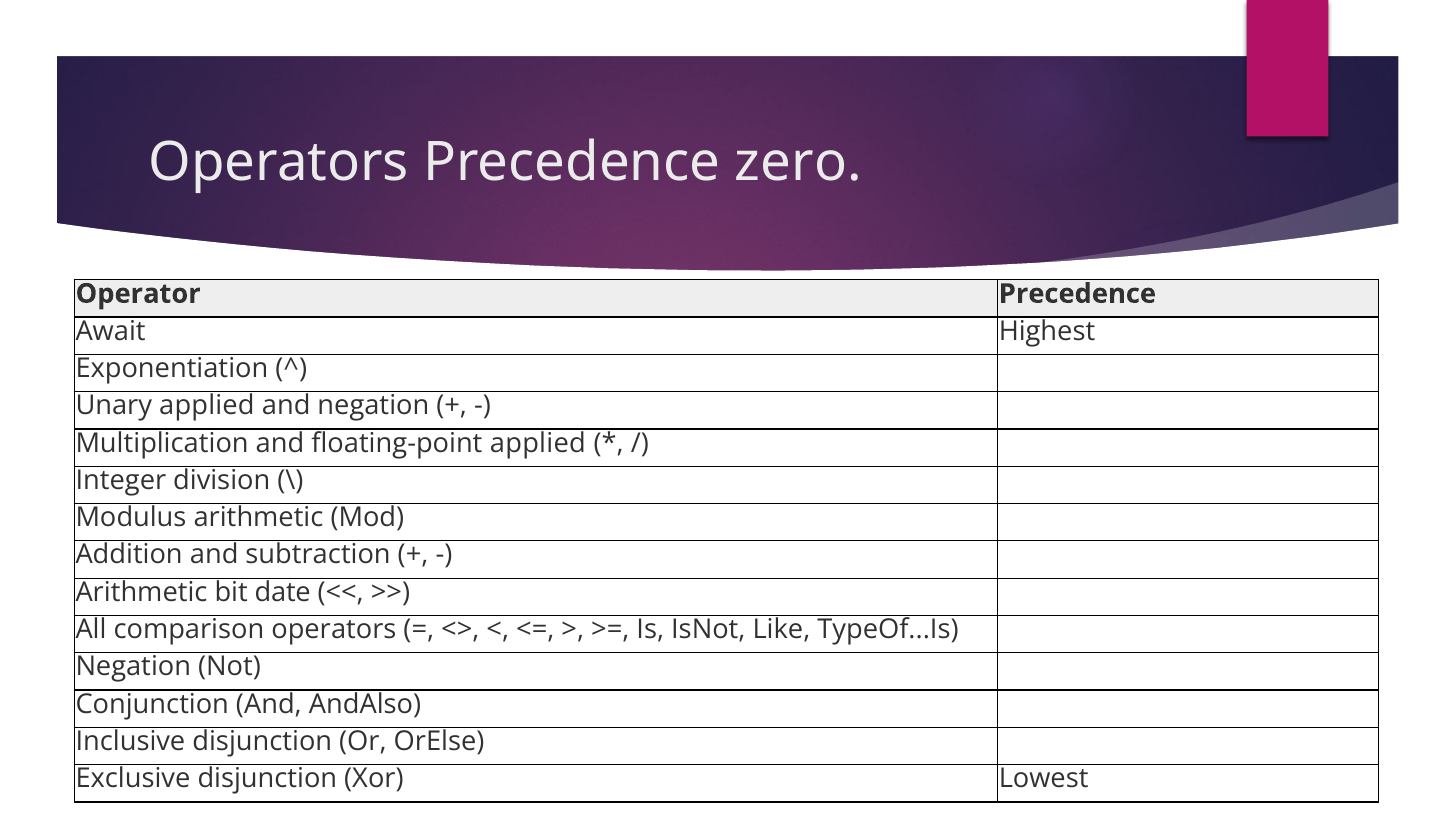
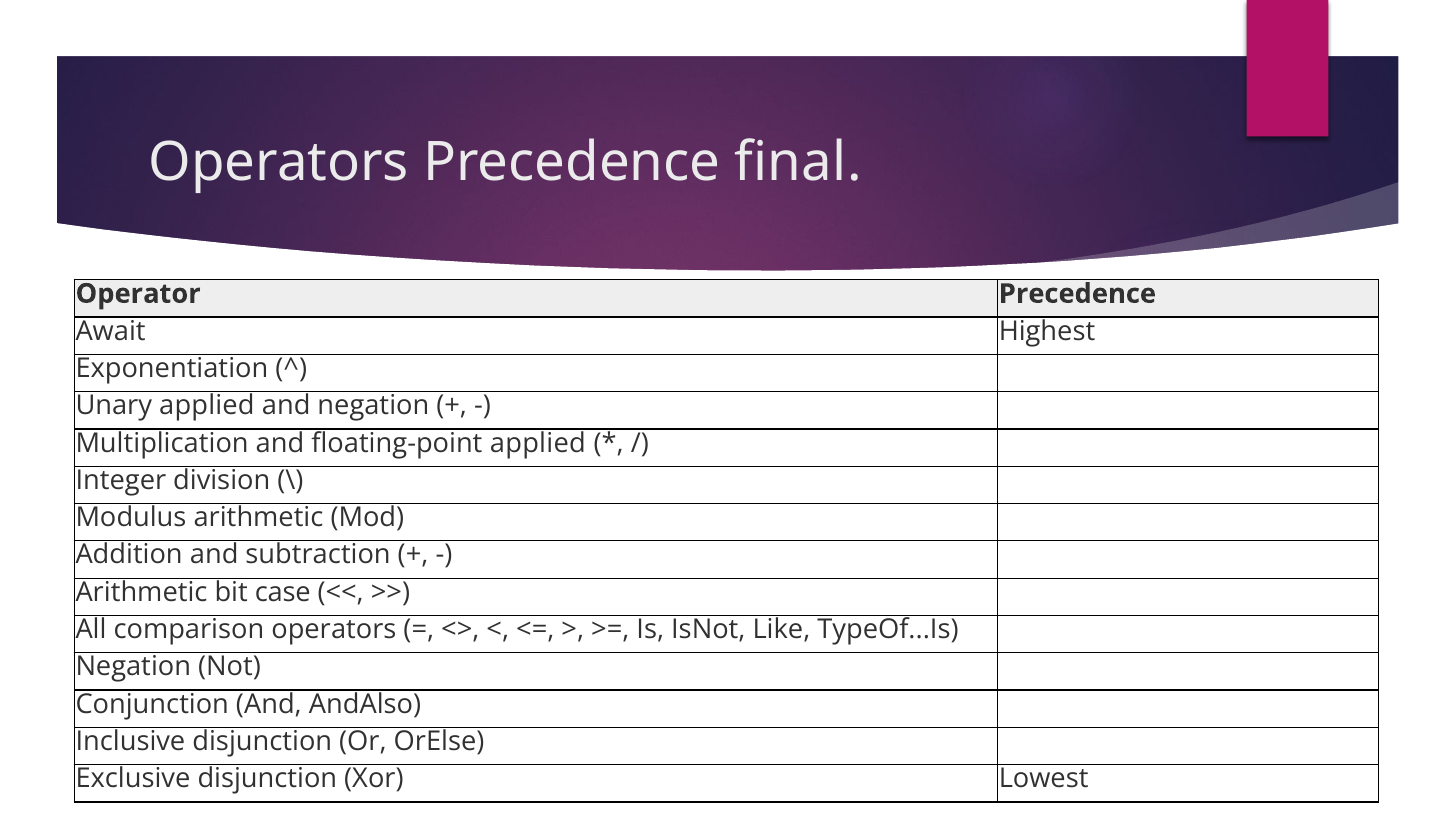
zero: zero -> final
date: date -> case
